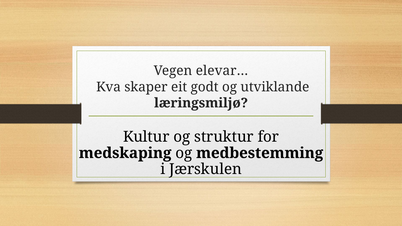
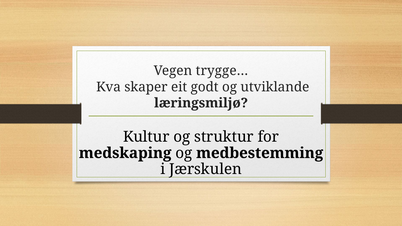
elevar…: elevar… -> trygge…
